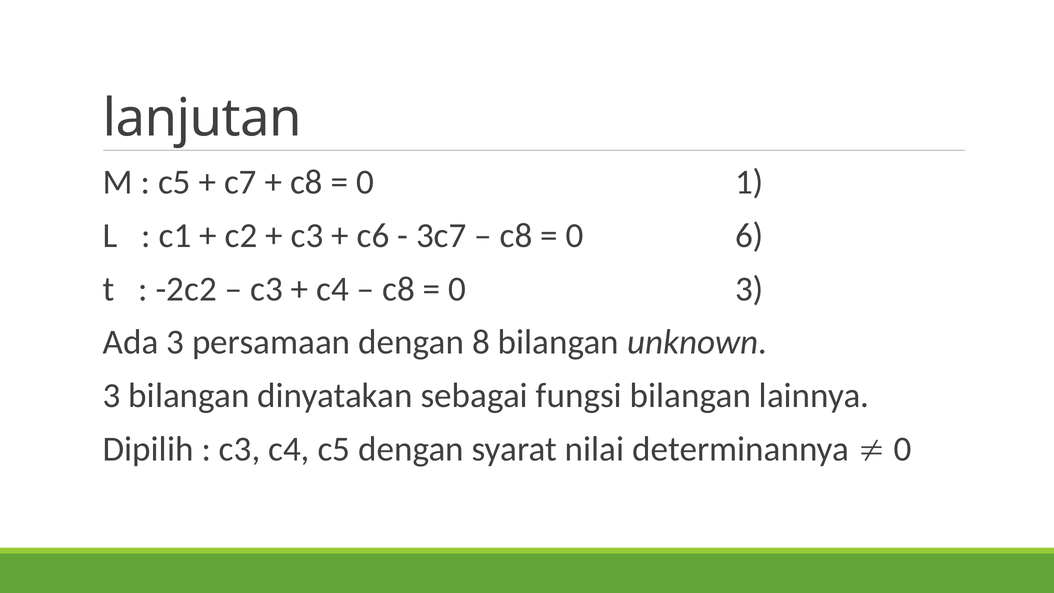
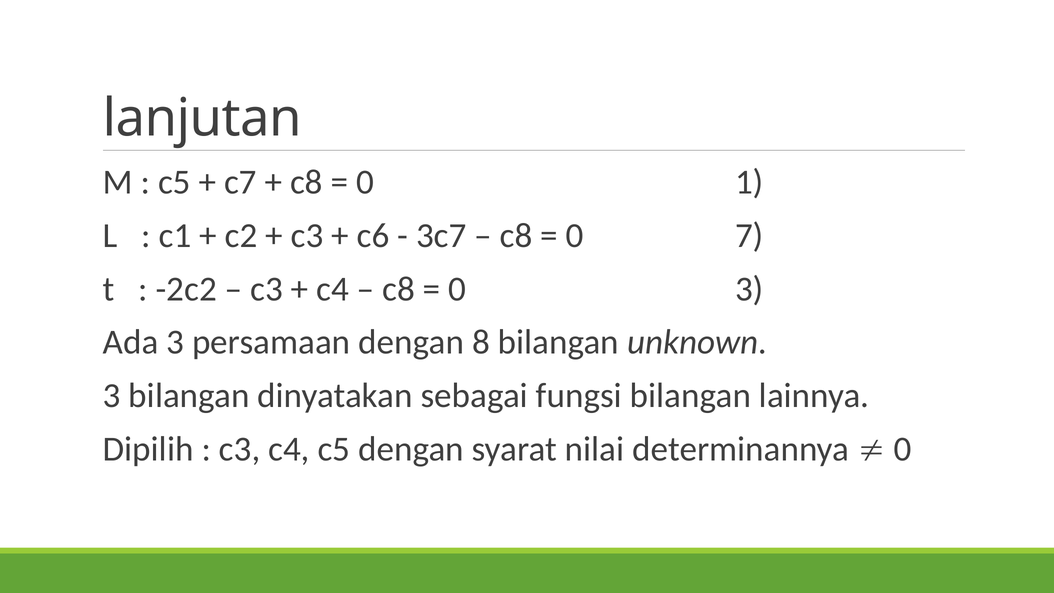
6: 6 -> 7
